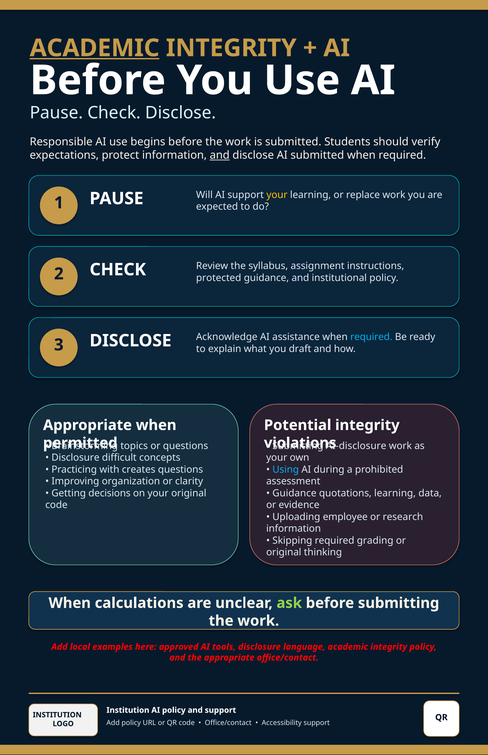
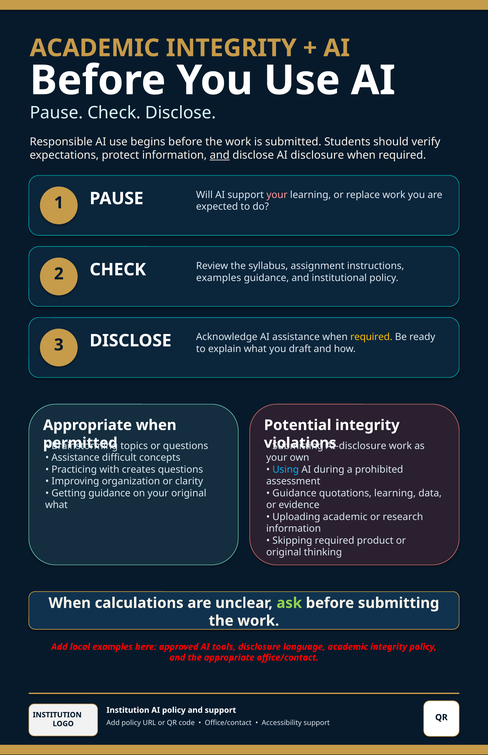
ACADEMIC at (95, 48) underline: present -> none
AI submitted: submitted -> disclosure
your at (277, 195) colour: yellow -> pink
protected at (219, 277): protected -> examples
required at (371, 337) colour: light blue -> yellow
Disclosure at (75, 457): Disclosure -> Assistance
Getting decisions: decisions -> guidance
code at (56, 504): code -> what
Uploading employee: employee -> academic
grading: grading -> product
